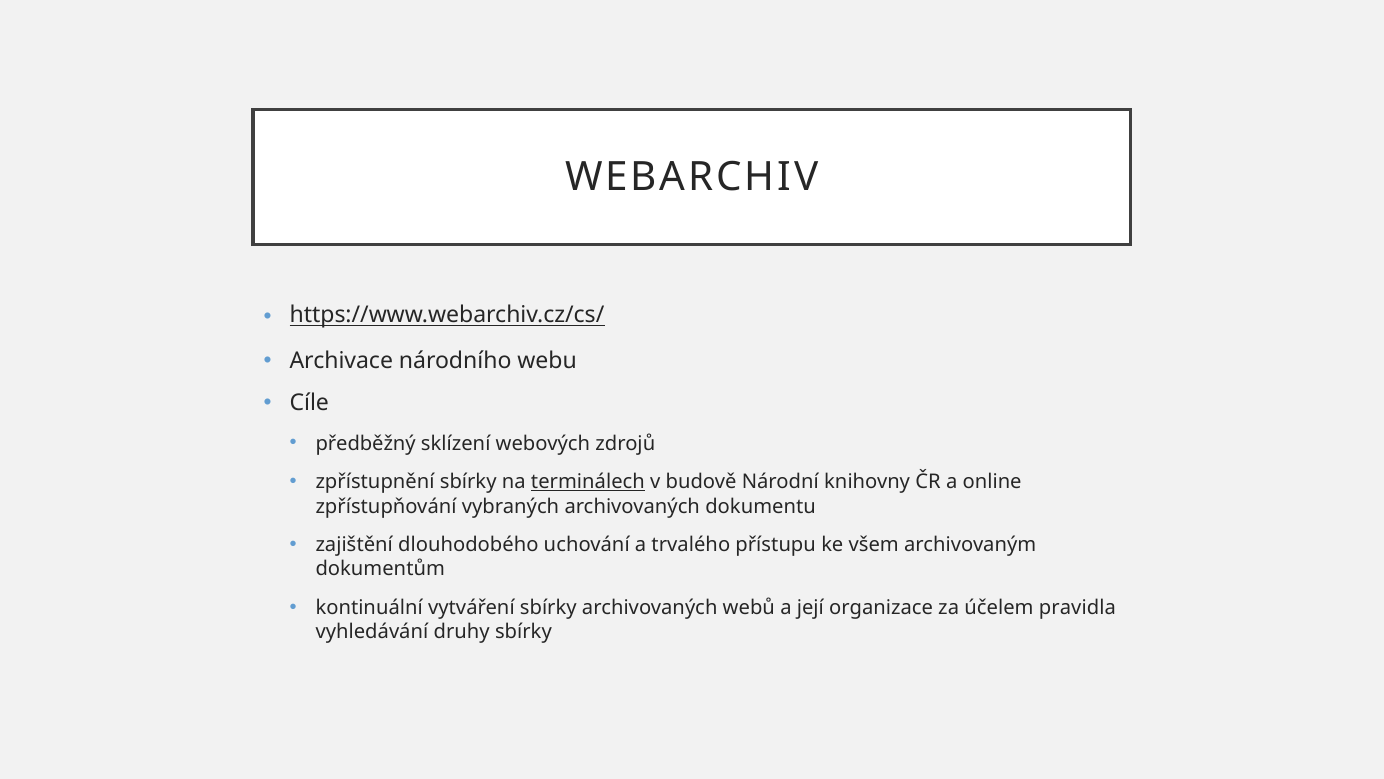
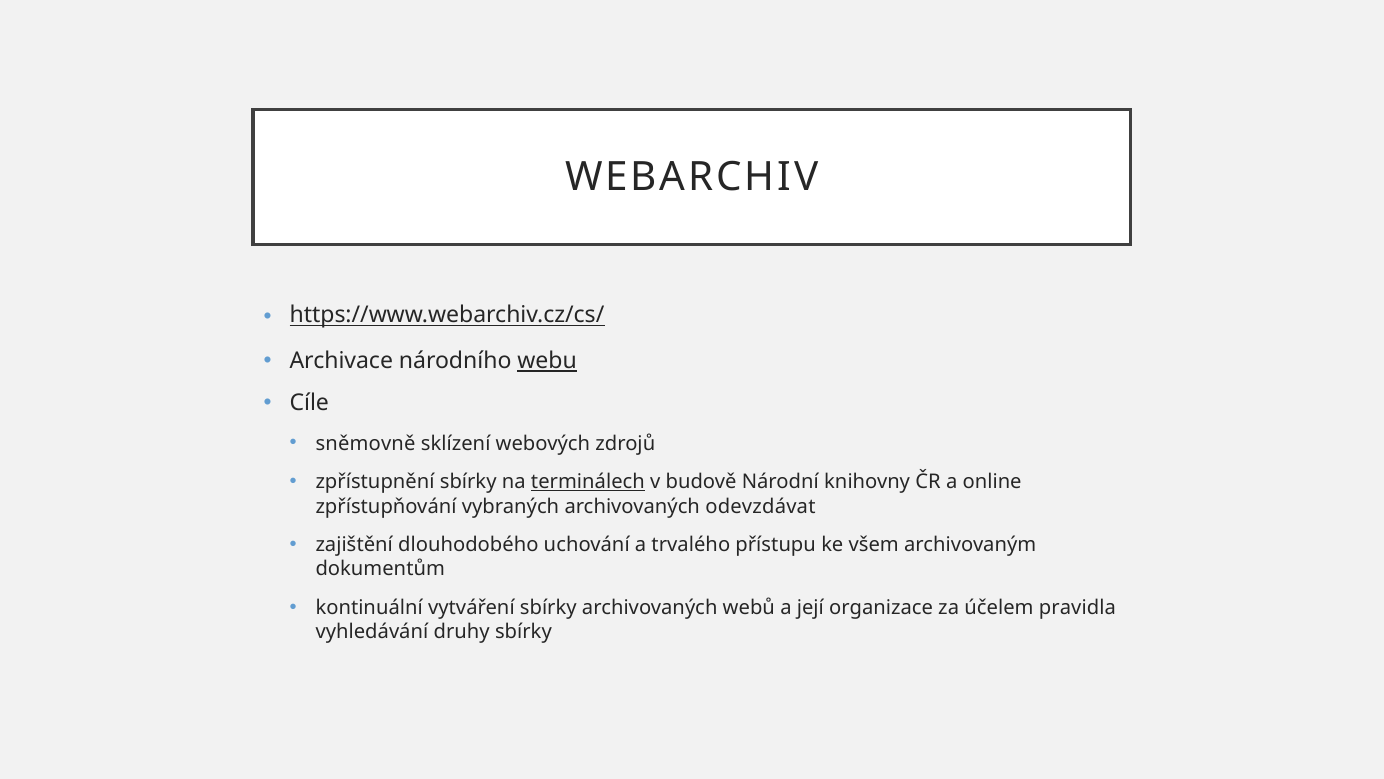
webu underline: none -> present
předběžný: předběžný -> sněmovně
dokumentu: dokumentu -> odevzdávat
